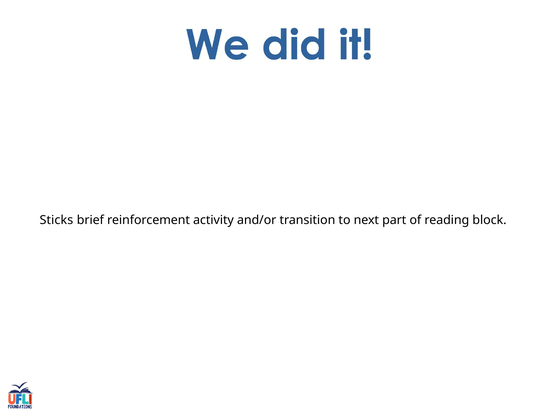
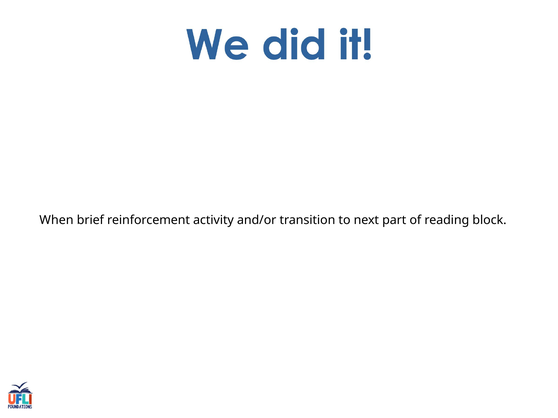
Sticks: Sticks -> When
